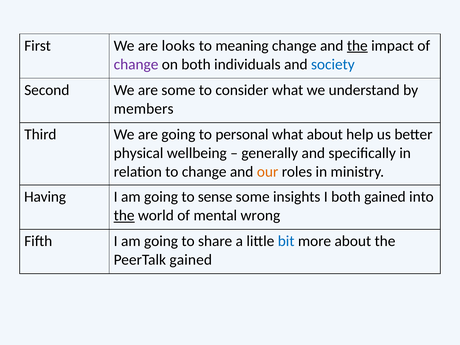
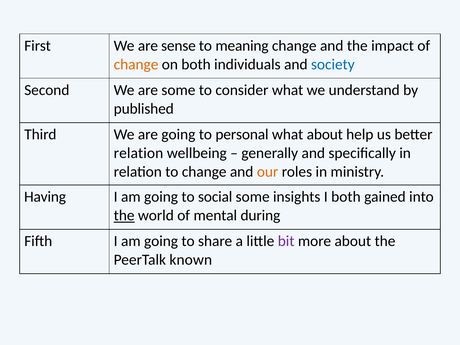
looks: looks -> sense
the at (357, 46) underline: present -> none
change at (136, 64) colour: purple -> orange
members: members -> published
physical at (139, 153): physical -> relation
sense: sense -> social
wrong: wrong -> during
bit colour: blue -> purple
PeerTalk gained: gained -> known
